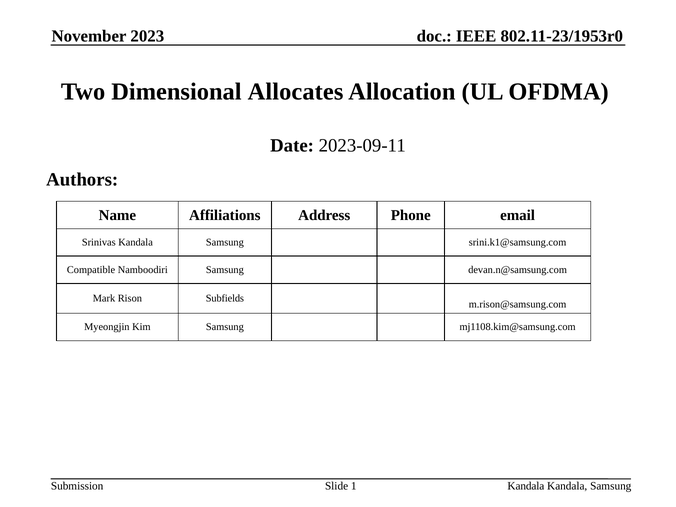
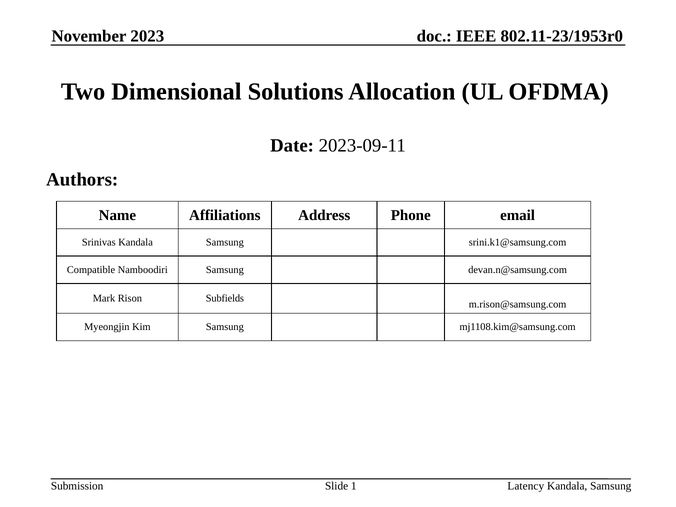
Allocates: Allocates -> Solutions
Kandala at (526, 486): Kandala -> Latency
